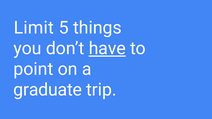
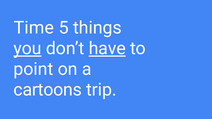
Limit: Limit -> Time
you underline: none -> present
graduate: graduate -> cartoons
